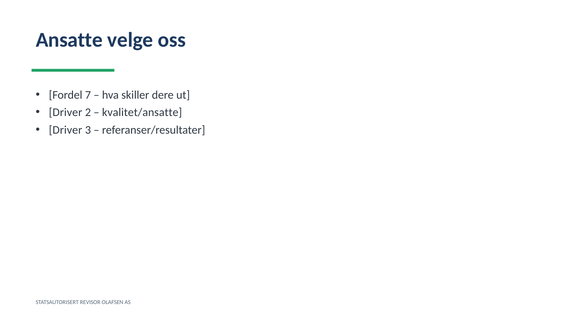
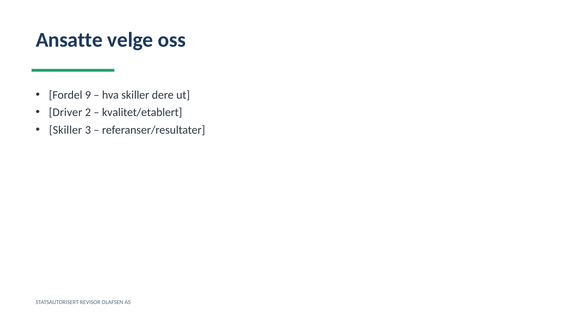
7: 7 -> 9
kvalitet/ansatte: kvalitet/ansatte -> kvalitet/etablert
Driver at (66, 130): Driver -> Skiller
